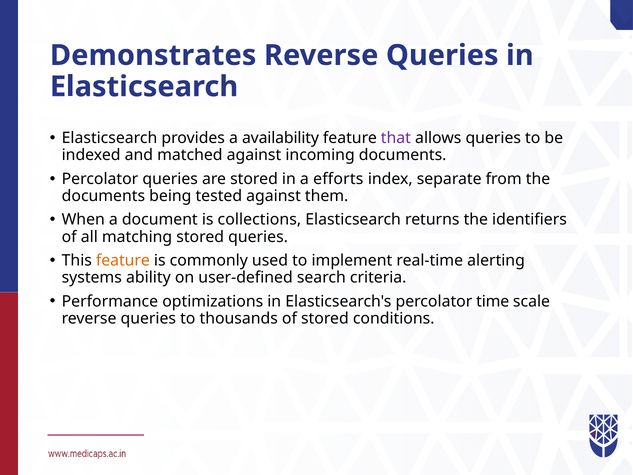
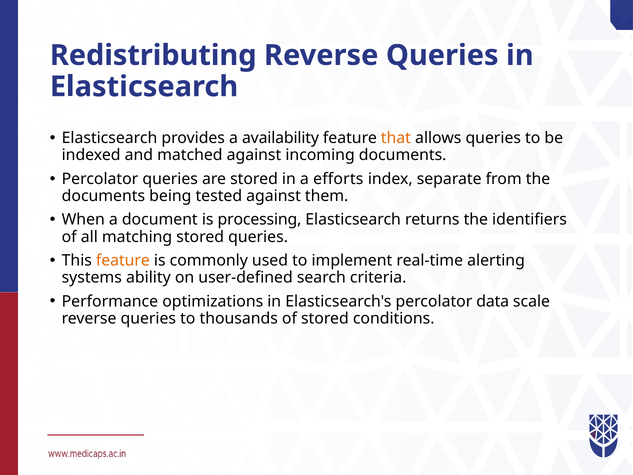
Demonstrates: Demonstrates -> Redistributing
that colour: purple -> orange
collections: collections -> processing
time: time -> data
